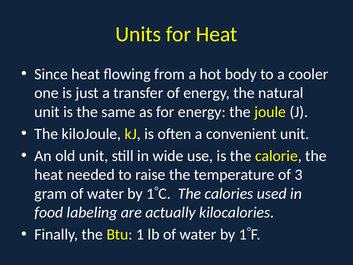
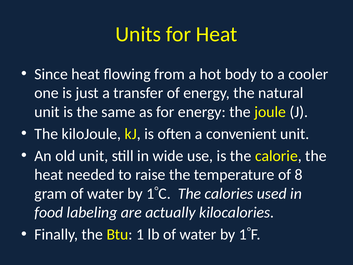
3: 3 -> 8
